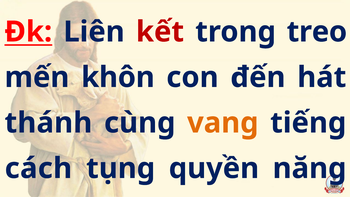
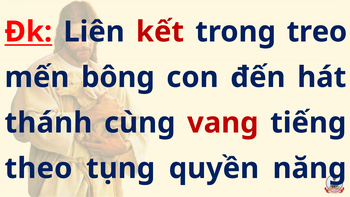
khôn: khôn -> bông
vang colour: orange -> red
cách: cách -> theo
